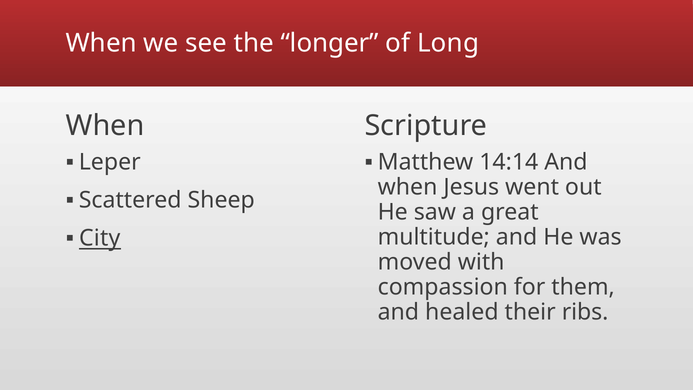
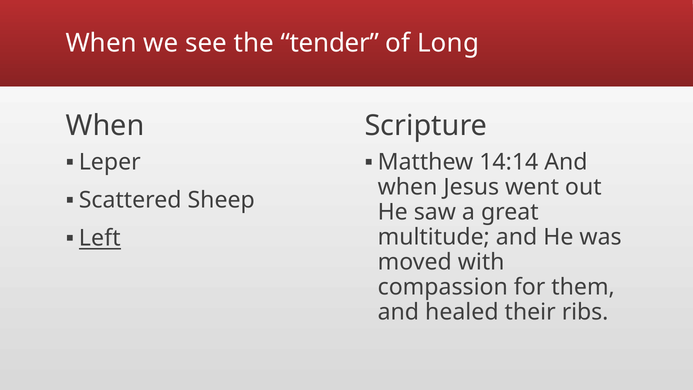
longer: longer -> tender
City: City -> Left
